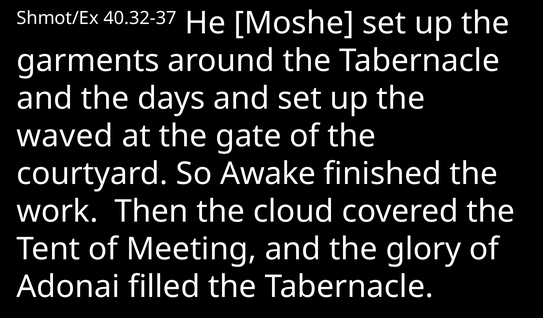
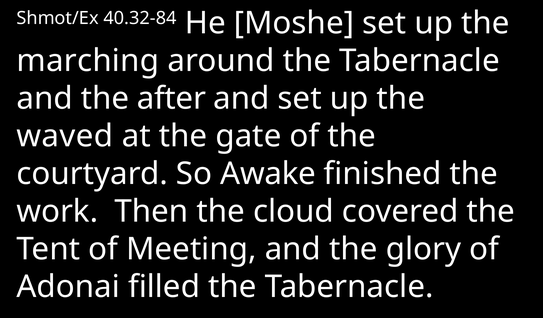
40.32-37: 40.32-37 -> 40.32-84
garments: garments -> marching
days: days -> after
